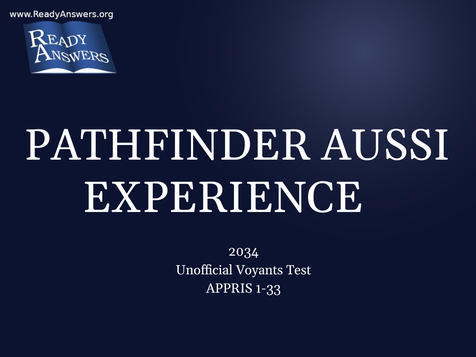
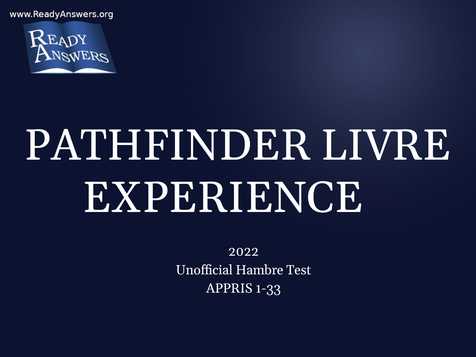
AUSSI: AUSSI -> LIVRE
2034: 2034 -> 2022
Voyants: Voyants -> Hambre
